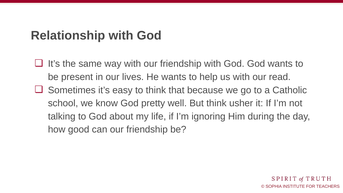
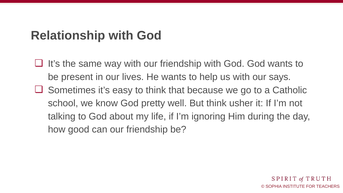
read: read -> says
